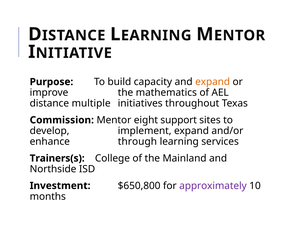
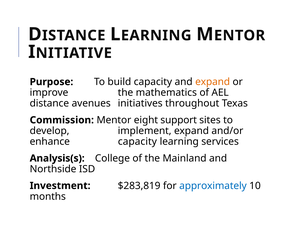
multiple: multiple -> avenues
enhance through: through -> capacity
Trainers(s: Trainers(s -> Analysis(s
$650,800: $650,800 -> $283,819
approximately colour: purple -> blue
